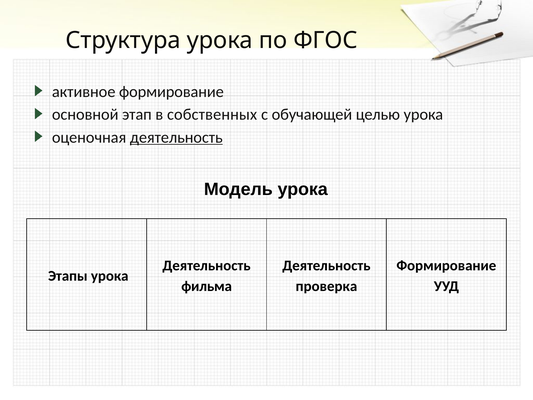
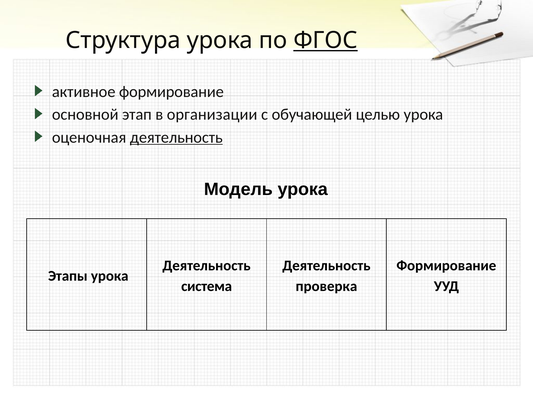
ФГОС underline: none -> present
собственных: собственных -> организации
фильма: фильма -> система
